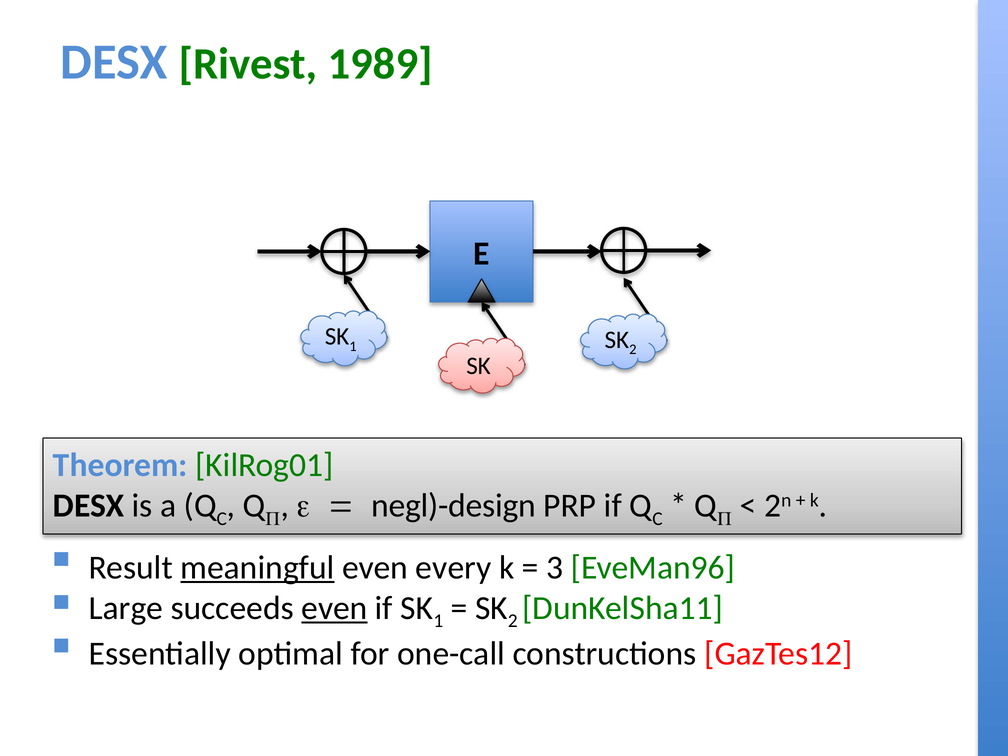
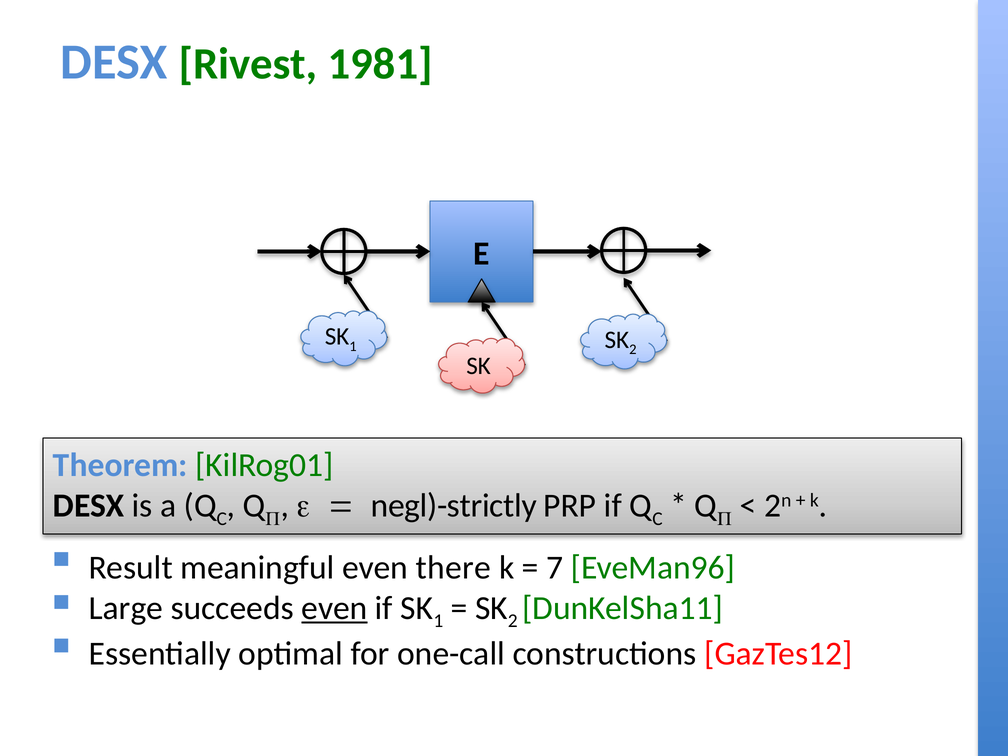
1989: 1989 -> 1981
negl)-design: negl)-design -> negl)-strictly
meaningful underline: present -> none
every: every -> there
3: 3 -> 7
